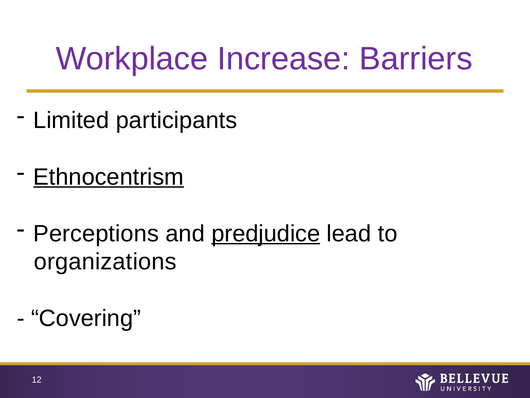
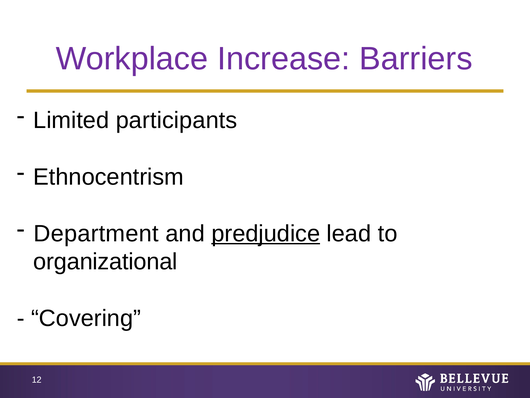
Ethnocentrism underline: present -> none
Perceptions: Perceptions -> Department
organizations: organizations -> organizational
